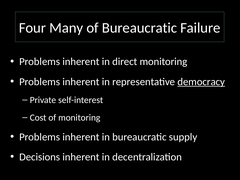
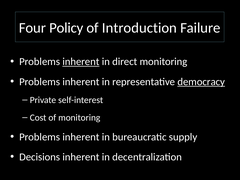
Many: Many -> Policy
of Bureaucratic: Bureaucratic -> Introduction
inherent at (81, 62) underline: none -> present
